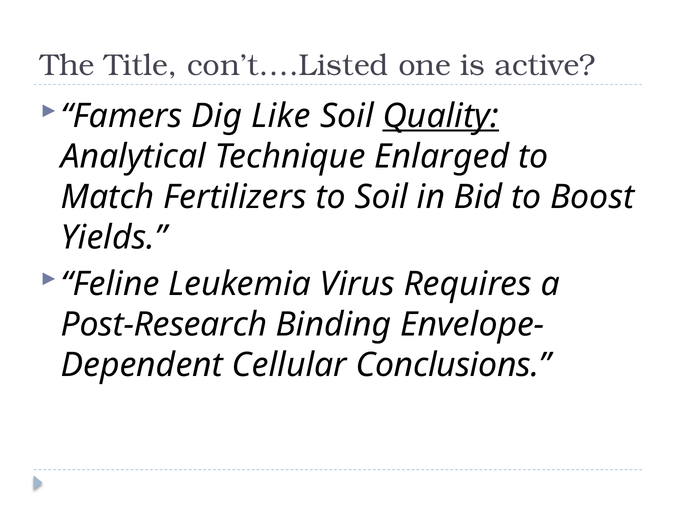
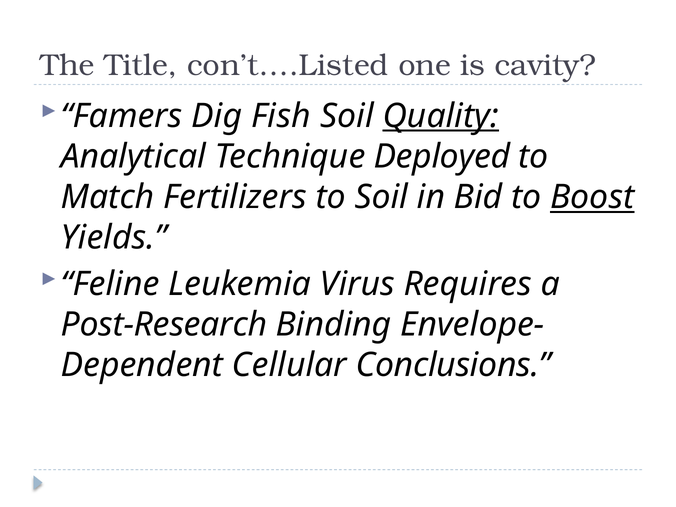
active: active -> cavity
Like: Like -> Fish
Enlarged: Enlarged -> Deployed
Boost underline: none -> present
